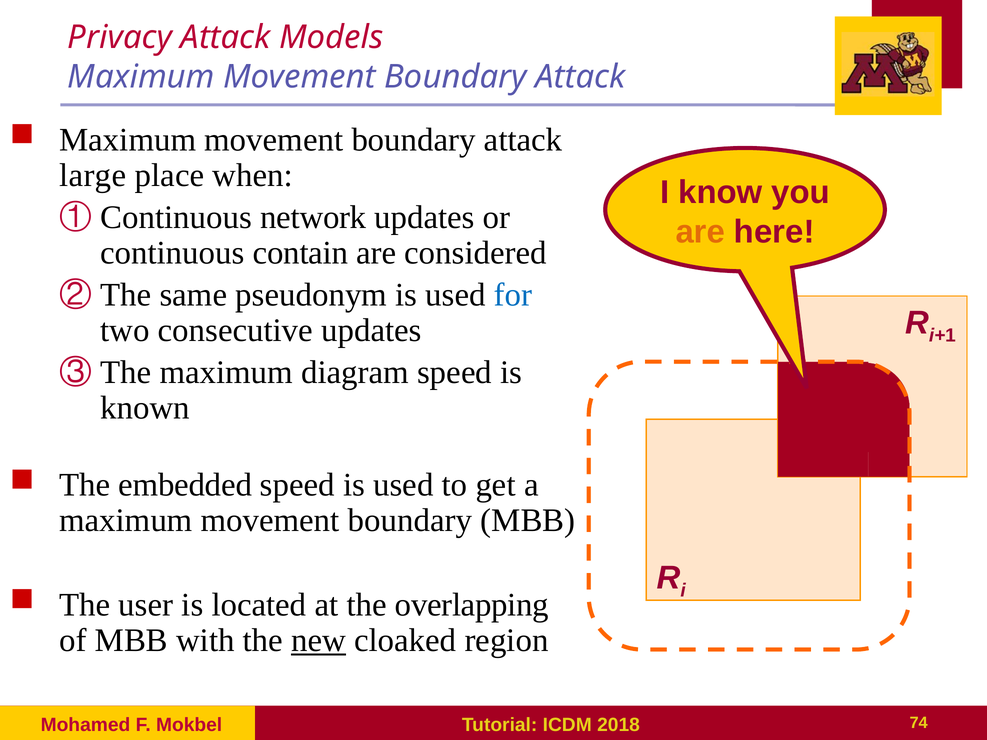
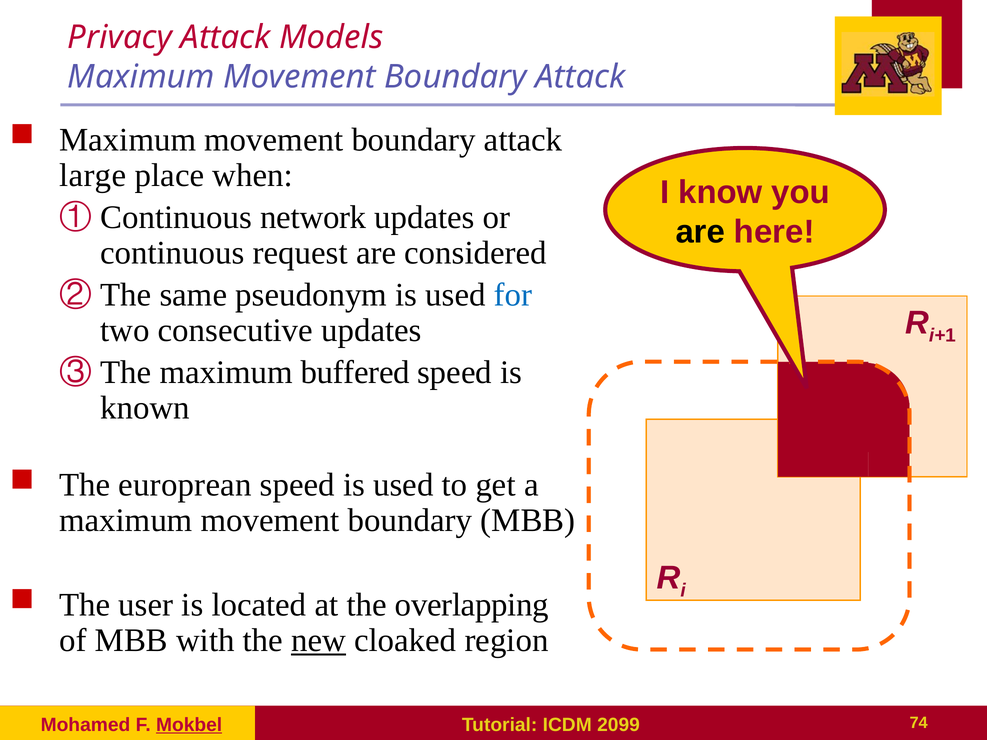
are at (700, 232) colour: orange -> black
contain: contain -> request
diagram: diagram -> buffered
embedded: embedded -> europrean
Mokbel underline: none -> present
2018: 2018 -> 2099
